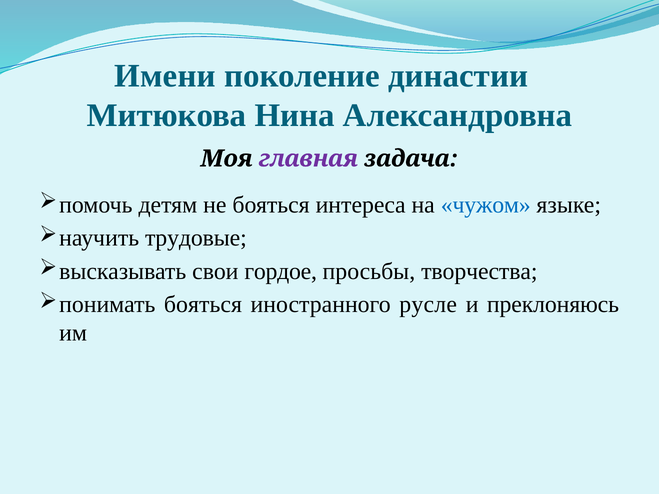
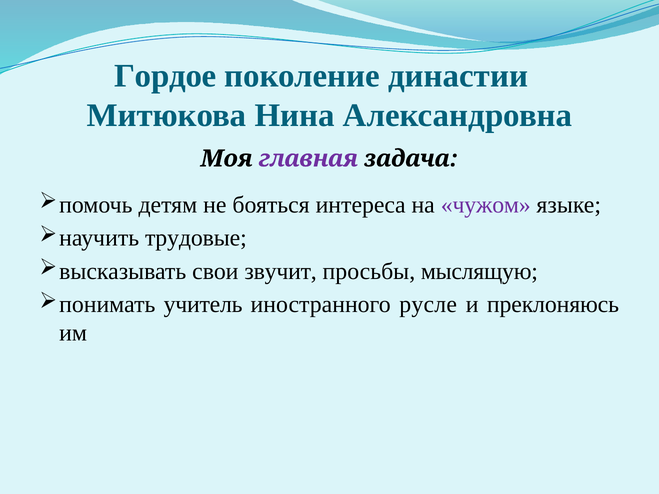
Имени: Имени -> Гордое
чужом colour: blue -> purple
гордое: гордое -> звучит
творчества: творчества -> мыслящую
бояться at (203, 305): бояться -> учитель
